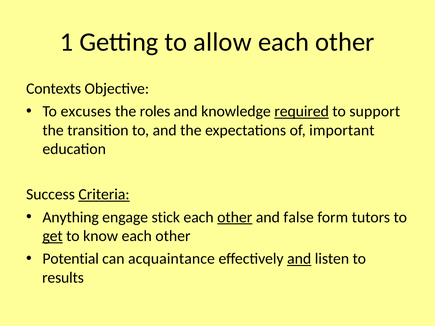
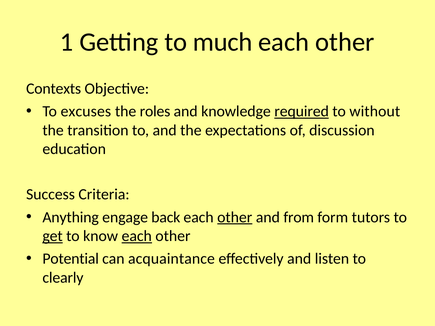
allow: allow -> much
support: support -> without
important: important -> discussion
Criteria underline: present -> none
stick: stick -> back
false: false -> from
each at (137, 236) underline: none -> present
and at (299, 259) underline: present -> none
results: results -> clearly
